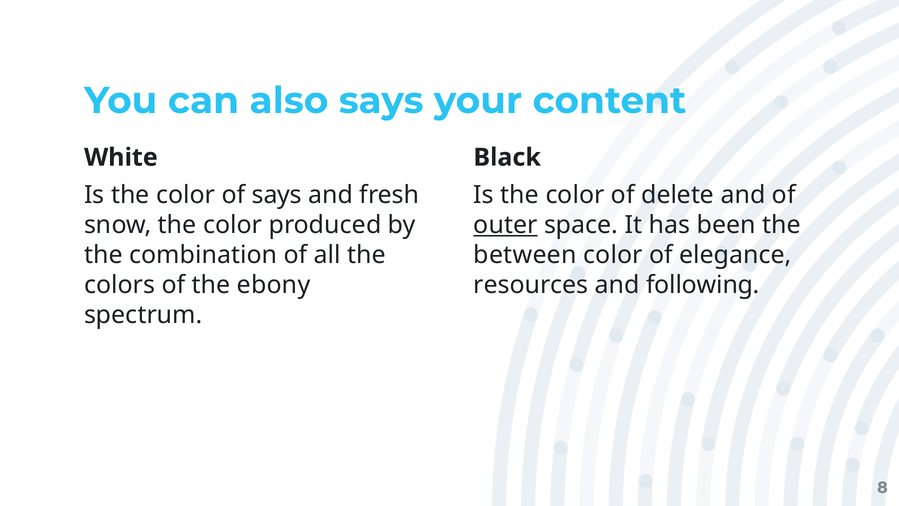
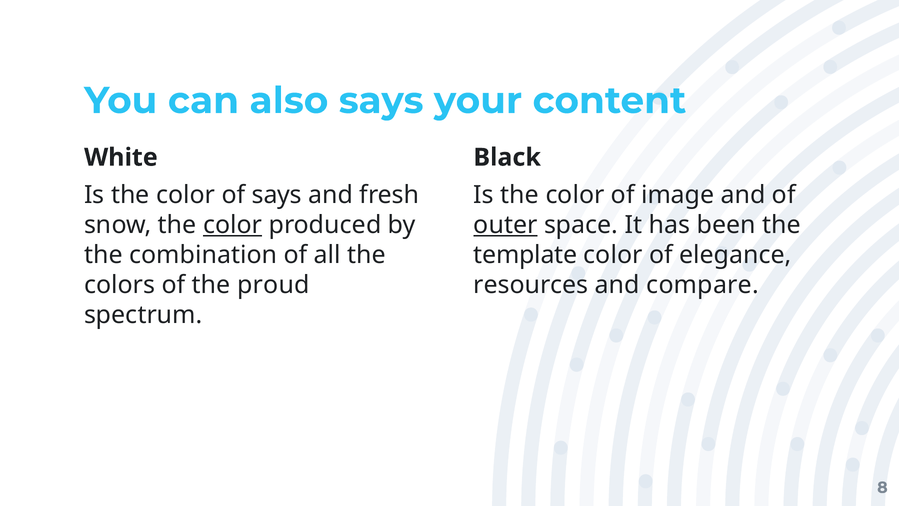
delete: delete -> image
color at (233, 225) underline: none -> present
between: between -> template
ebony: ebony -> proud
following: following -> compare
